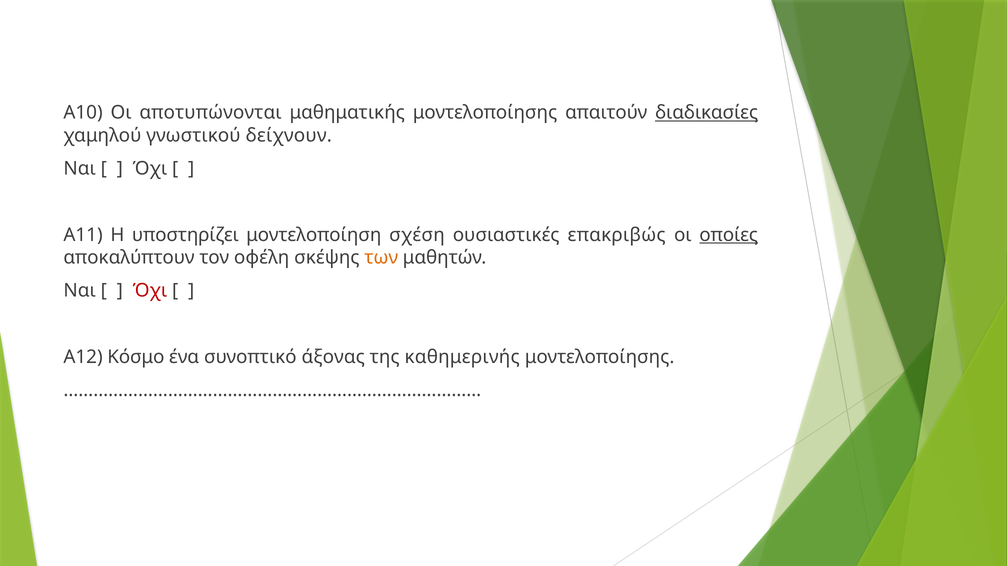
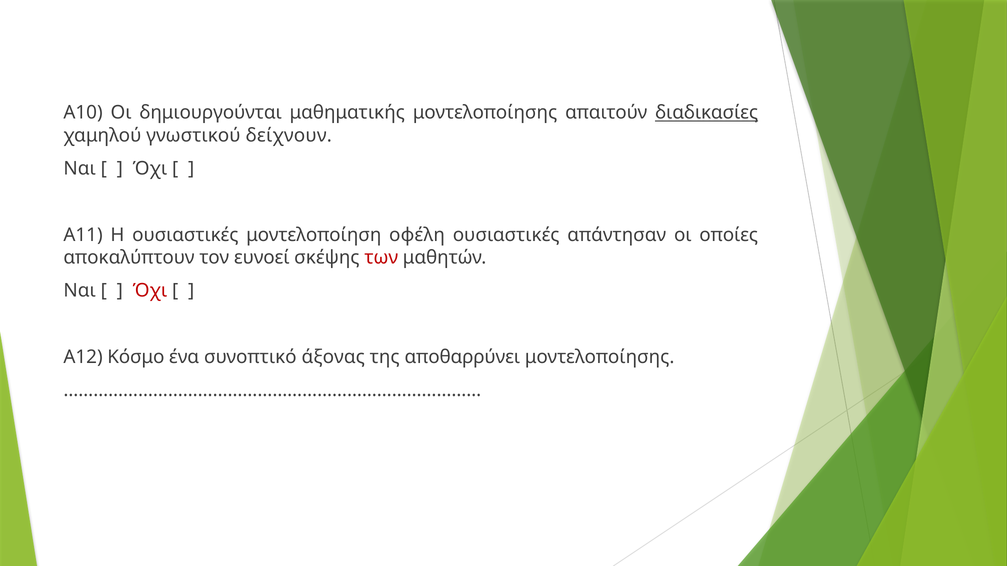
αποτυπώνονται: αποτυπώνονται -> δημιουργούνται
Η υποστηρίζει: υποστηρίζει -> ουσιαστικές
σχέση: σχέση -> οφέλη
επακριβώς: επακριβώς -> απάντησαν
οποίες underline: present -> none
οφέλη: οφέλη -> ευνοεί
των colour: orange -> red
καθημερινής: καθημερινής -> αποθαρρύνει
